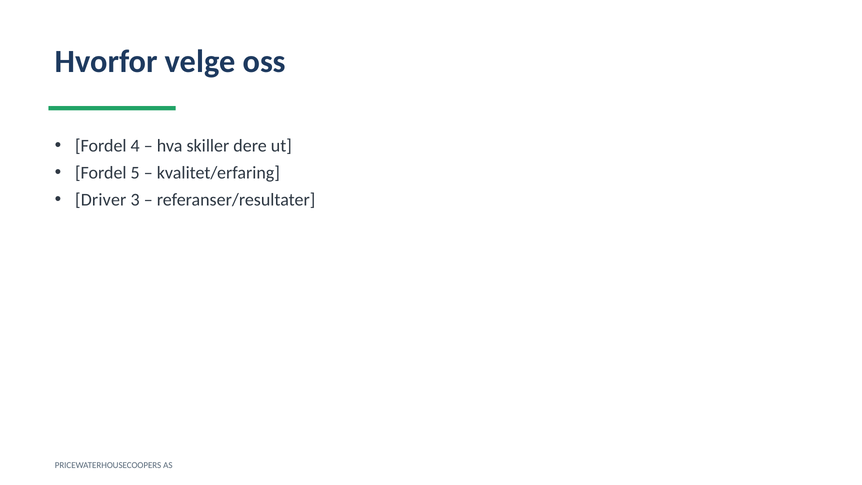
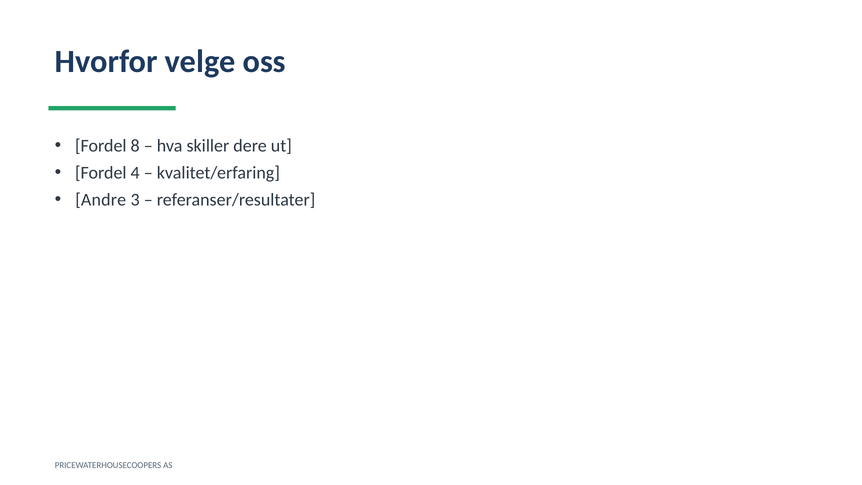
4: 4 -> 8
5: 5 -> 4
Driver: Driver -> Andre
